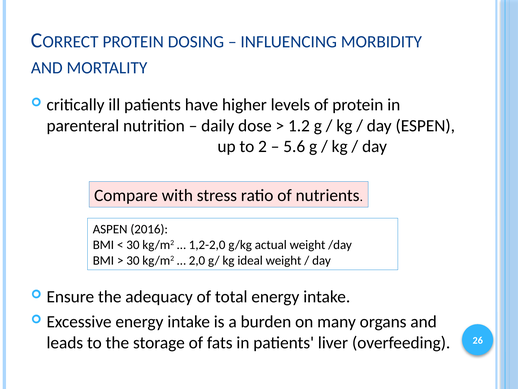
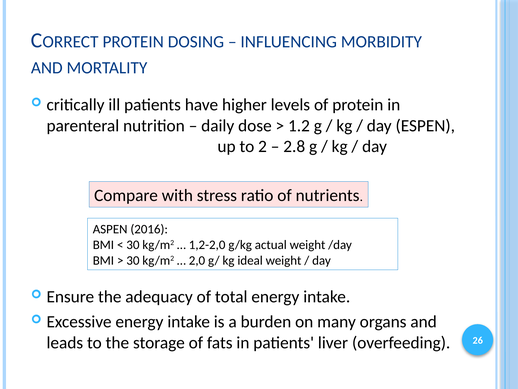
5.6: 5.6 -> 2.8
